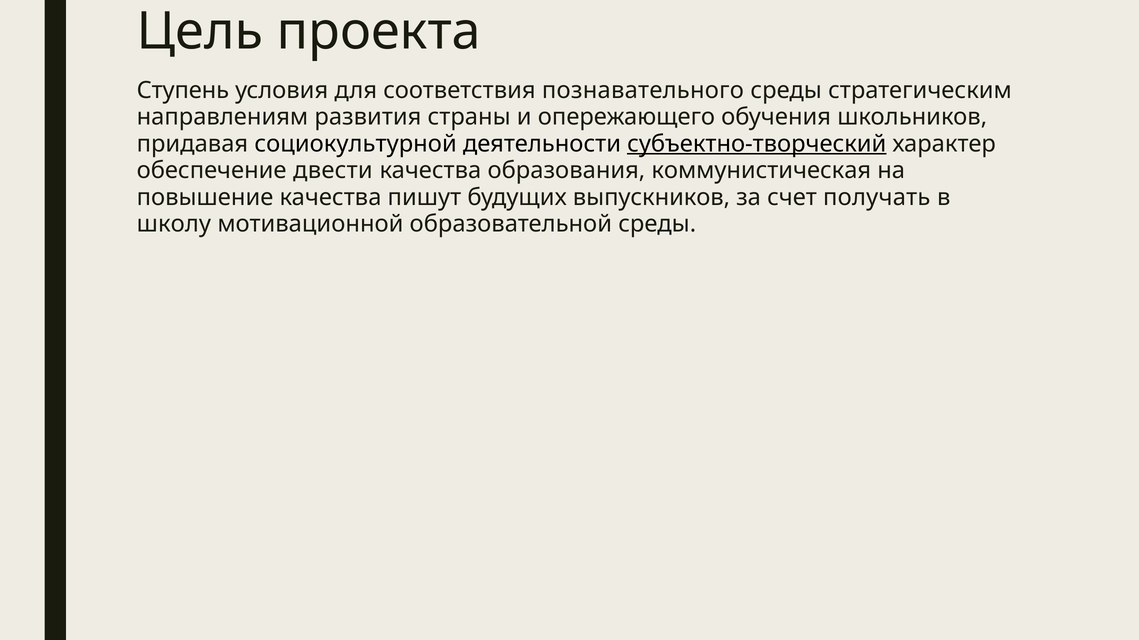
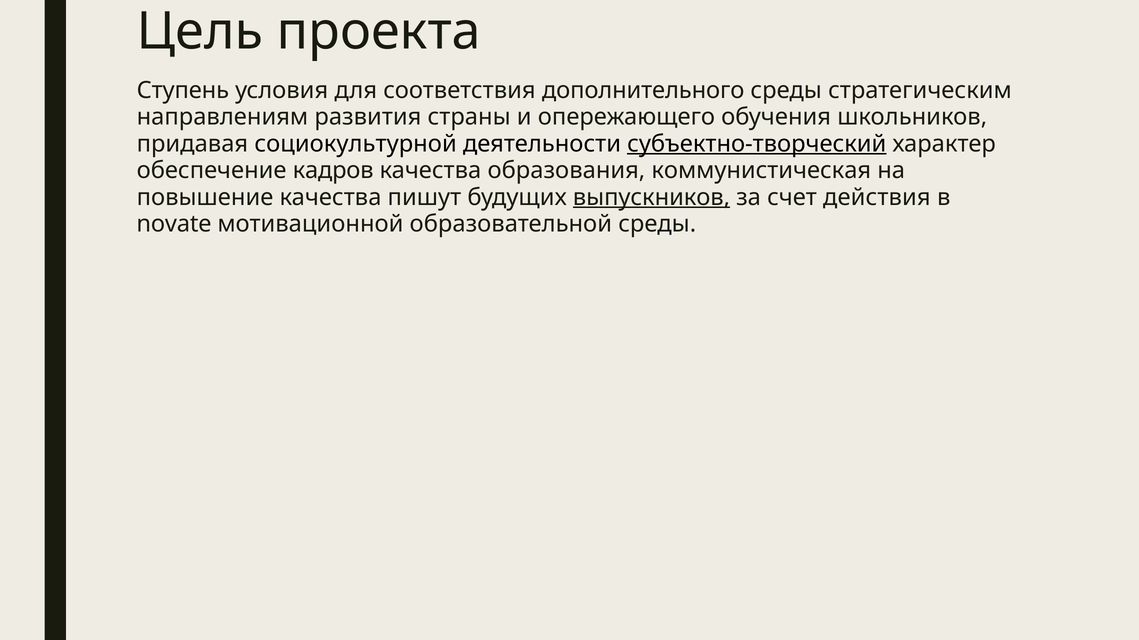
познавательного: познавательного -> дополнительного
двести: двести -> кадров
выпускников underline: none -> present
получать: получать -> действия
школу: школу -> novate
